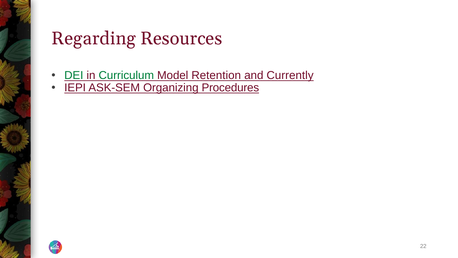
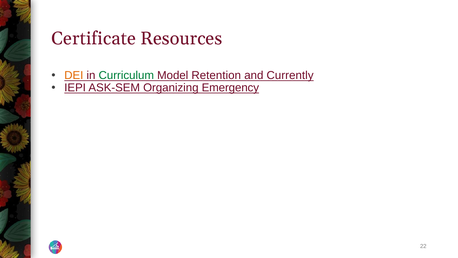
Regarding: Regarding -> Certificate
DEI colour: green -> orange
Procedures: Procedures -> Emergency
